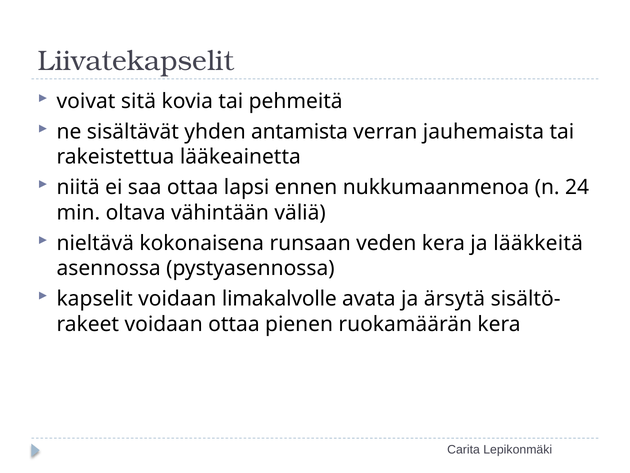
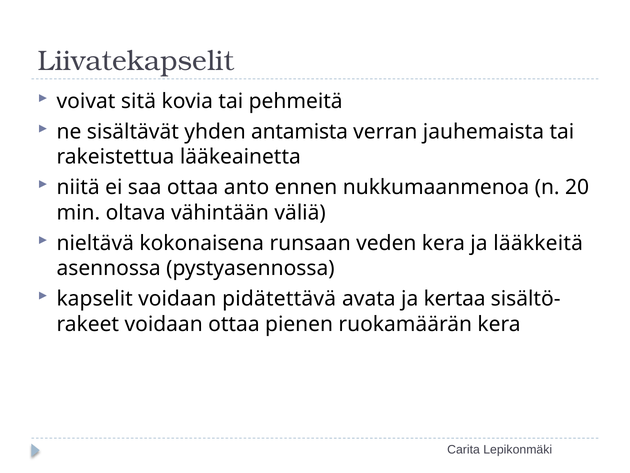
lapsi: lapsi -> anto
24: 24 -> 20
limakalvolle: limakalvolle -> pidätettävä
ärsytä: ärsytä -> kertaa
